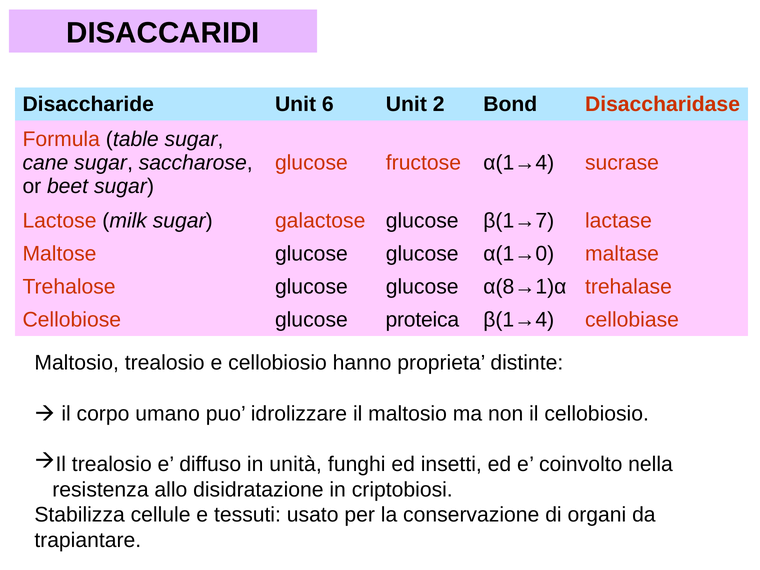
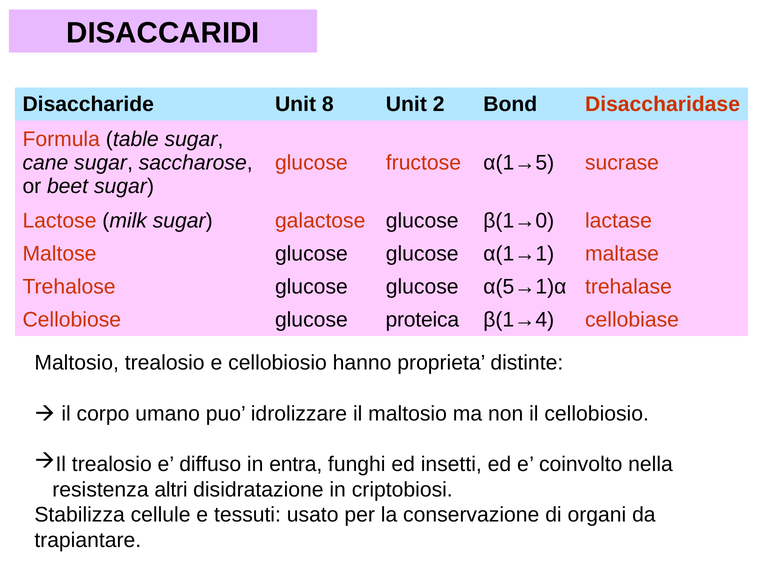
6: 6 -> 8
α(1→4: α(1→4 -> α(1→5
β(1→7: β(1→7 -> β(1→0
α(1→0: α(1→0 -> α(1→1
α(8→1)α: α(8→1)α -> α(5→1)α
unità: unità -> entra
allo: allo -> altri
